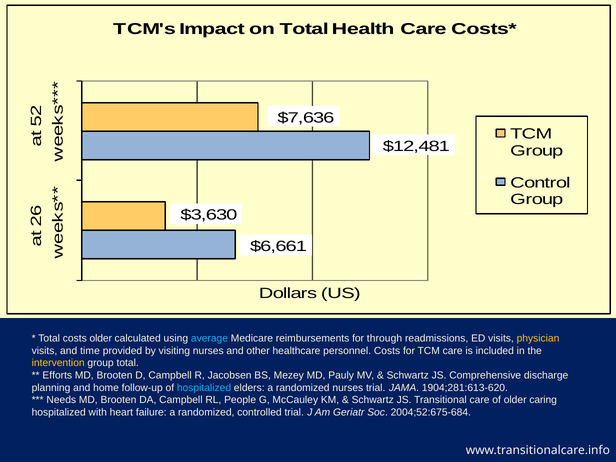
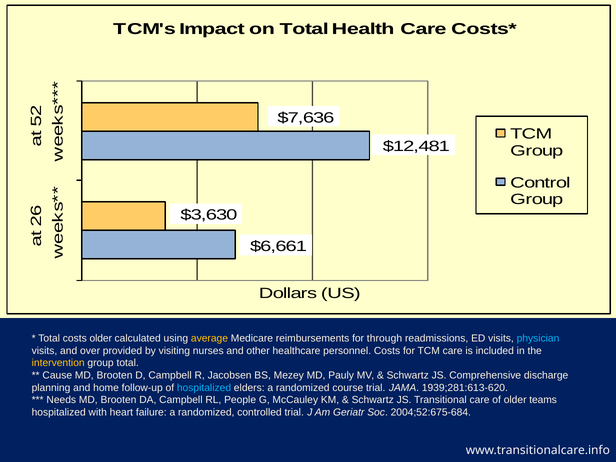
average colour: light blue -> yellow
physician colour: yellow -> light blue
time: time -> over
Efforts: Efforts -> Cause
randomized nurses: nurses -> course
1904;281:613-620: 1904;281:613-620 -> 1939;281:613-620
caring: caring -> teams
